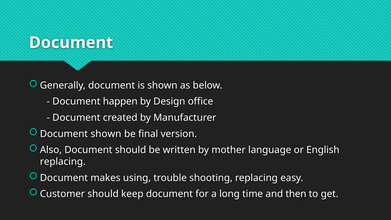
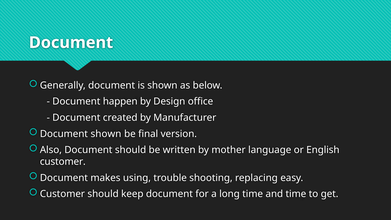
replacing at (63, 162): replacing -> customer
and then: then -> time
